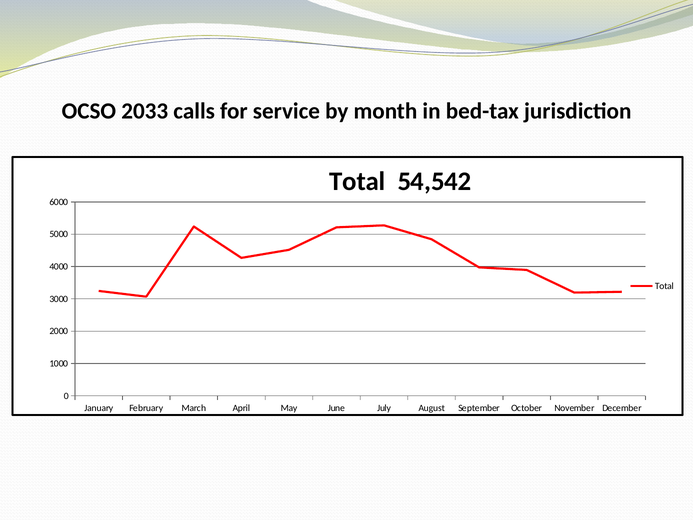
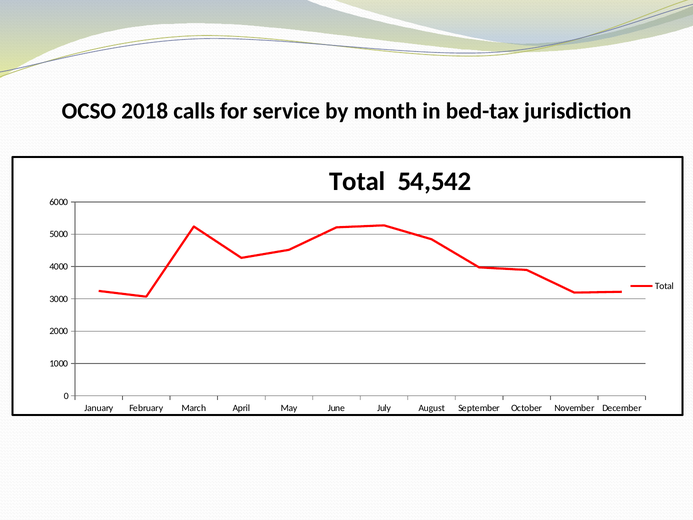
2033: 2033 -> 2018
